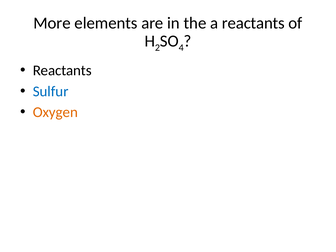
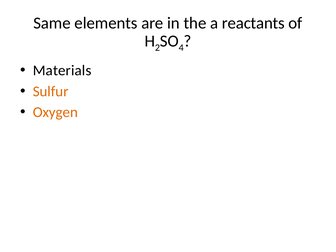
More: More -> Same
Reactants at (62, 70): Reactants -> Materials
Sulfur colour: blue -> orange
